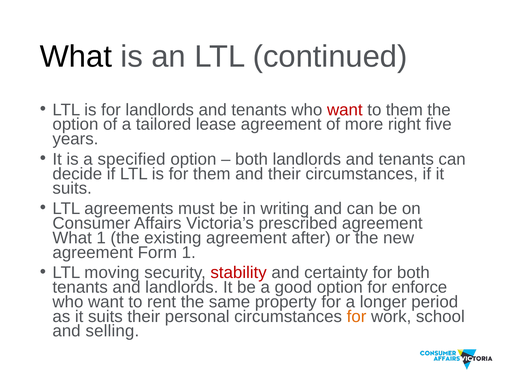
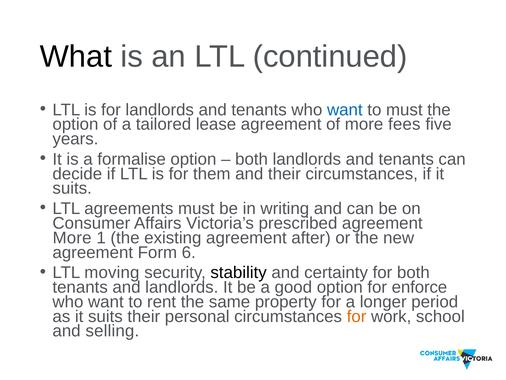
want at (345, 110) colour: red -> blue
to them: them -> must
right: right -> fees
specified: specified -> formalise
What at (72, 238): What -> More
Form 1: 1 -> 6
stability colour: red -> black
